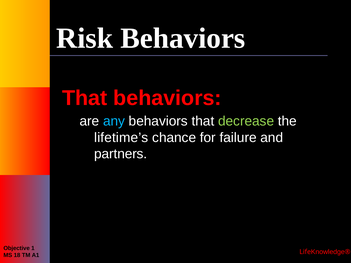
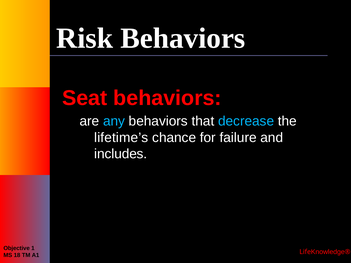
That at (85, 98): That -> Seat
decrease colour: light green -> light blue
partners: partners -> includes
